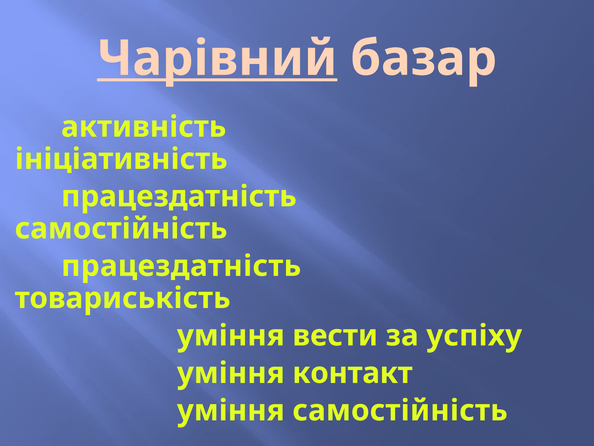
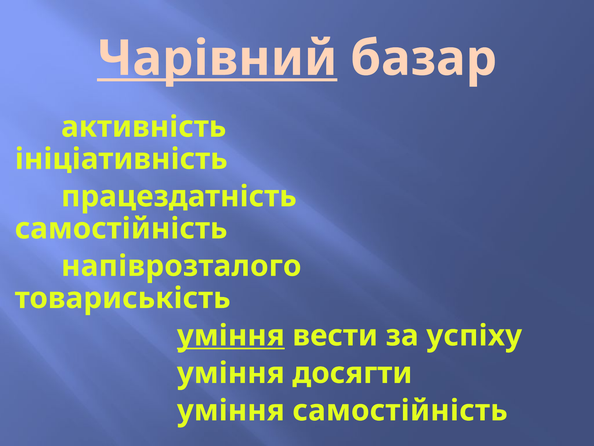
працездатність at (181, 266): працездатність -> напіврозталого
уміння at (231, 335) underline: none -> present
контакт: контакт -> досягти
